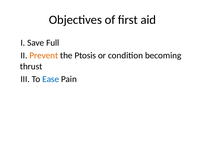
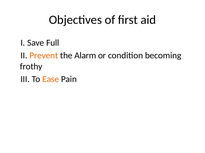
Ptosis: Ptosis -> Alarm
thrust: thrust -> frothy
Ease colour: blue -> orange
